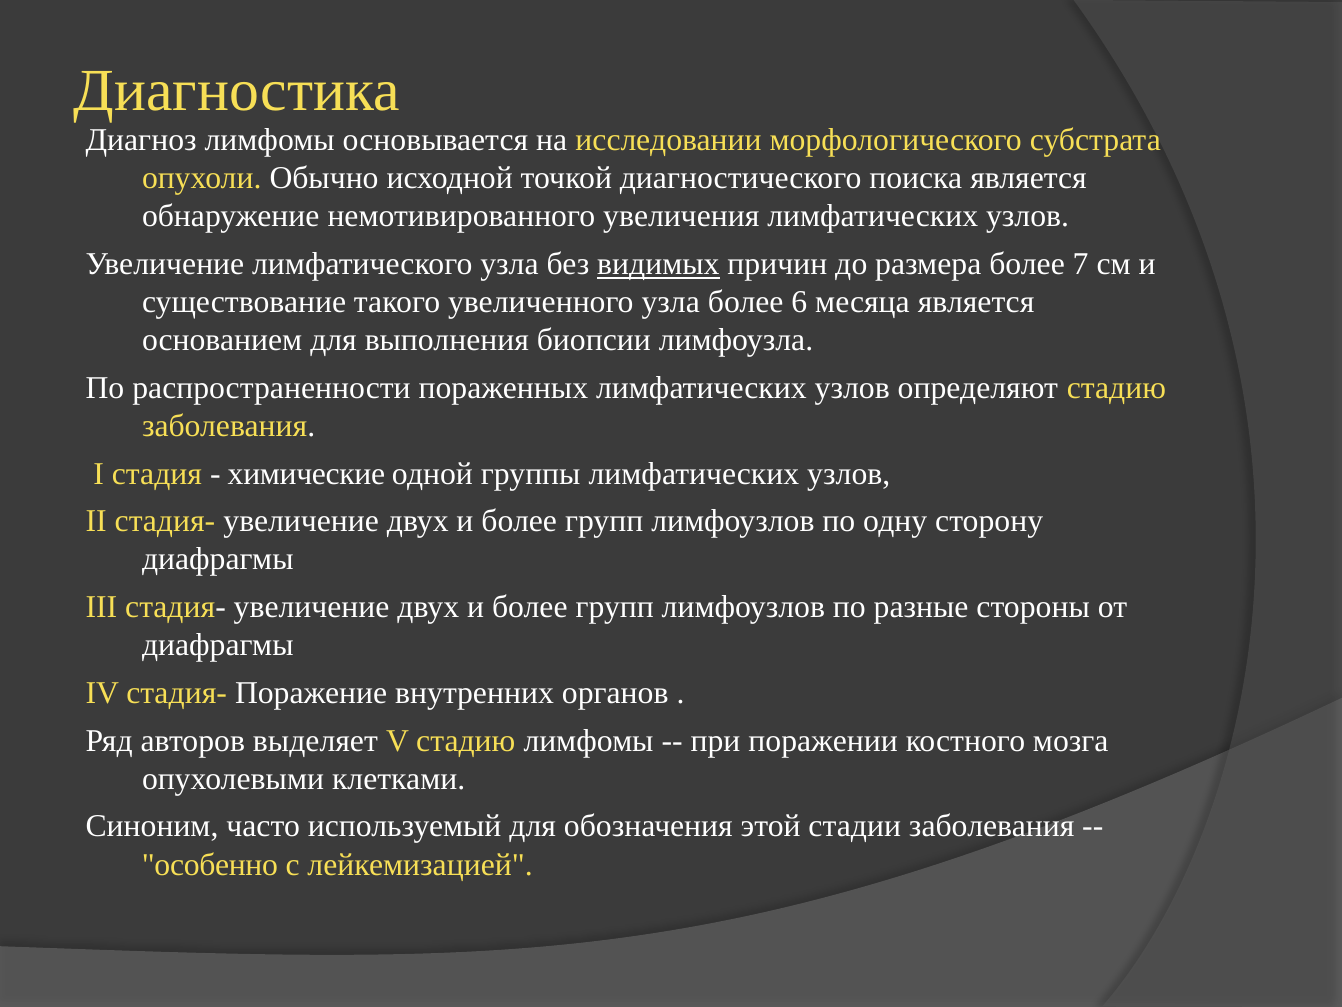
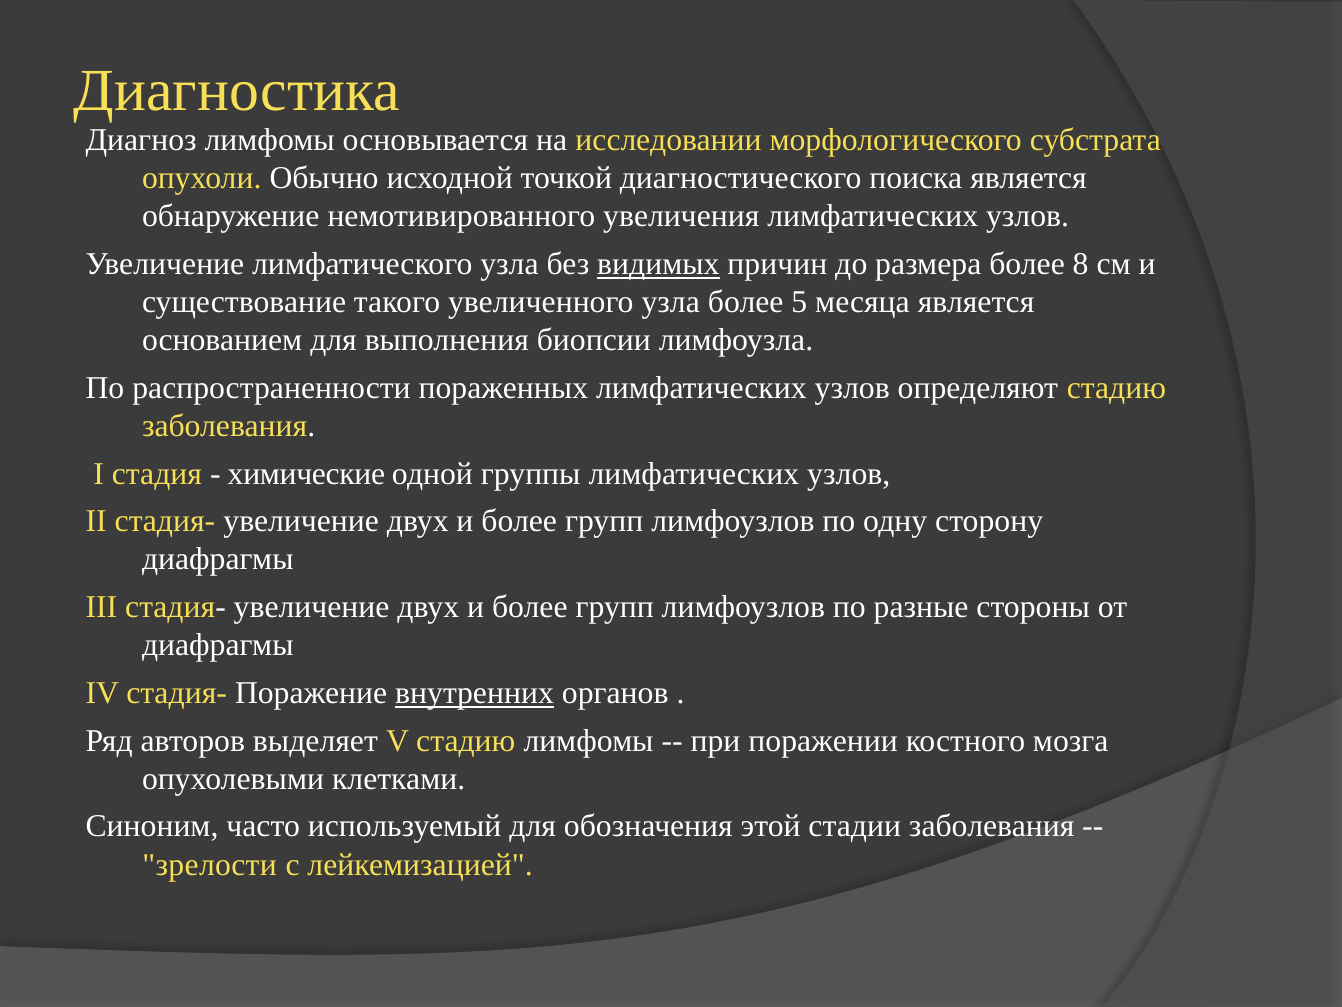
7: 7 -> 8
6: 6 -> 5
внутренних underline: none -> present
особенно: особенно -> зрелости
